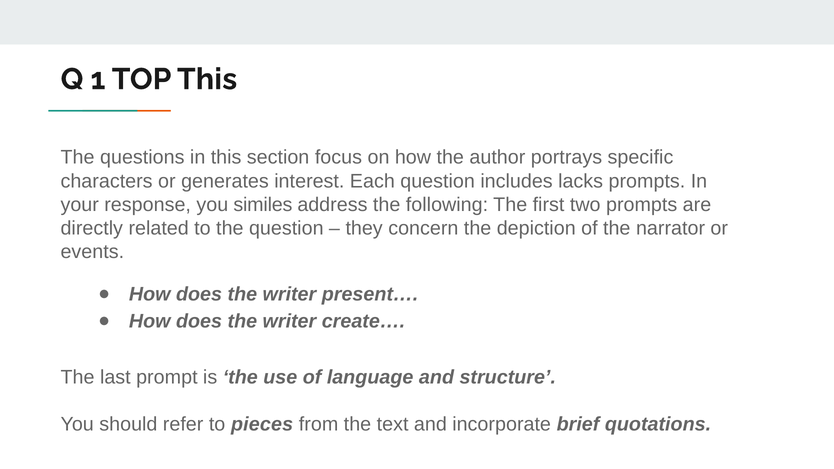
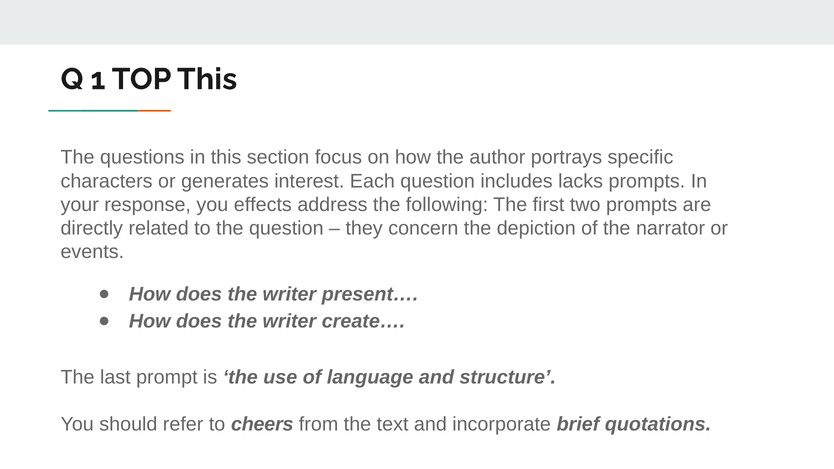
similes: similes -> effects
pieces: pieces -> cheers
